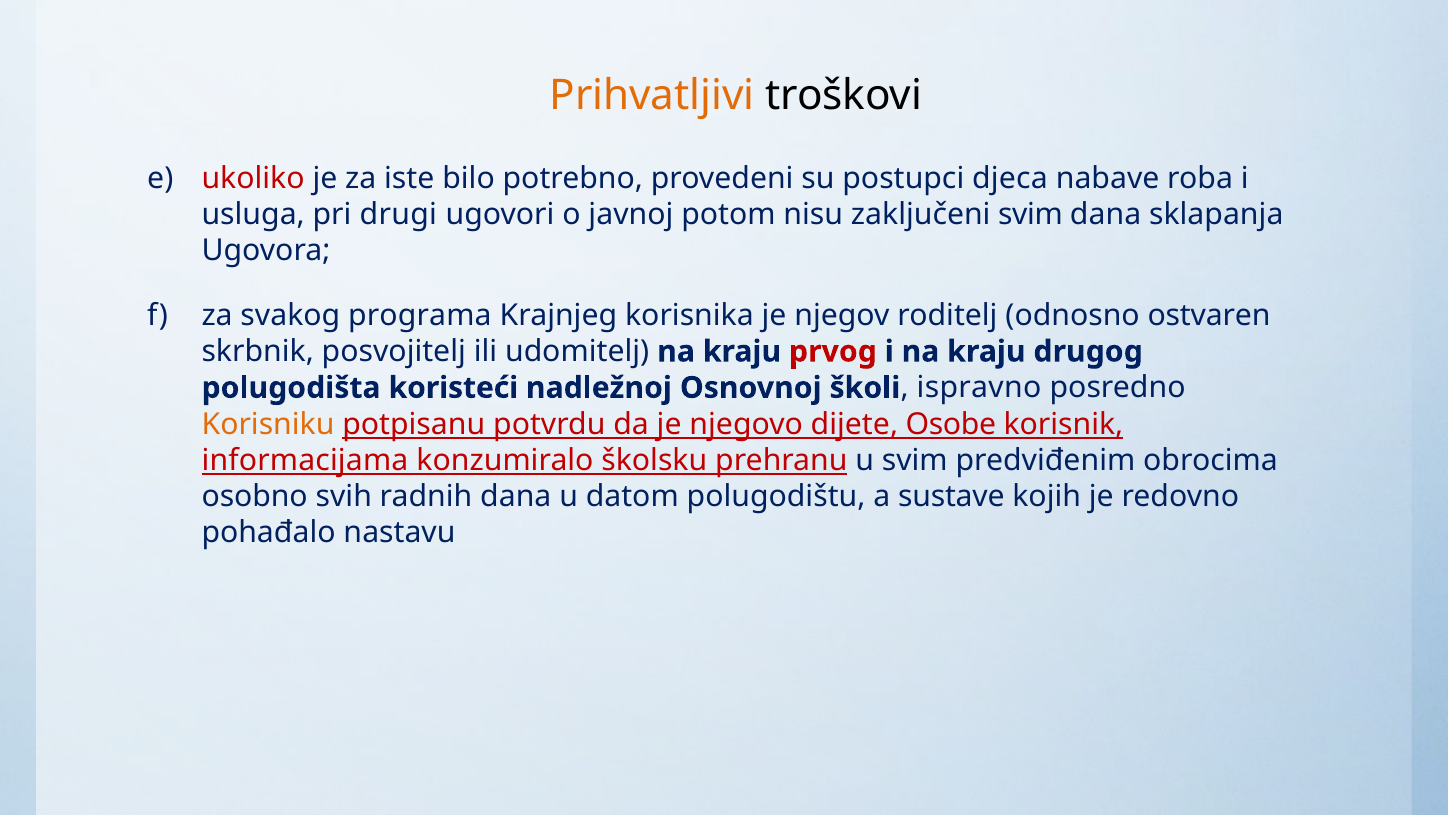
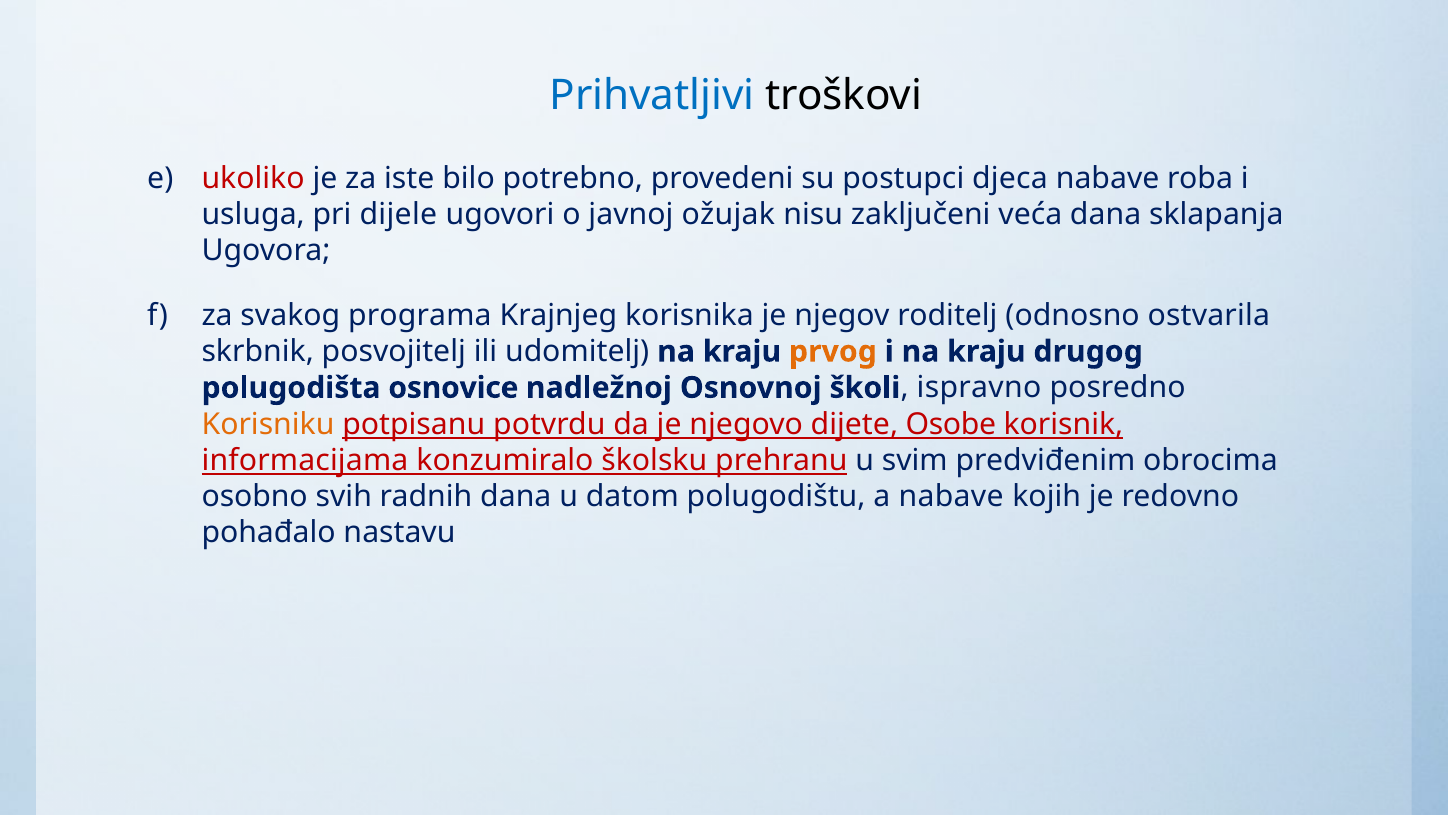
Prihvatljivi colour: orange -> blue
drugi: drugi -> dijele
potom: potom -> ožujak
zaključeni svim: svim -> veća
ostvaren: ostvaren -> ostvarila
prvog colour: red -> orange
koristeći: koristeći -> osnovice
a sustave: sustave -> nabave
